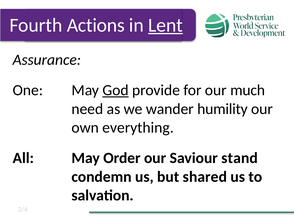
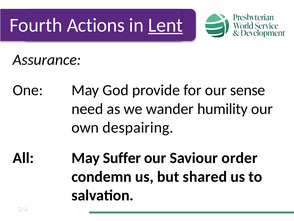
God underline: present -> none
much: much -> sense
everything: everything -> despairing
Order: Order -> Suffer
stand: stand -> order
